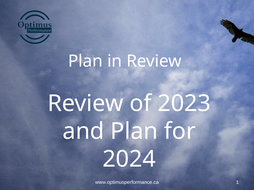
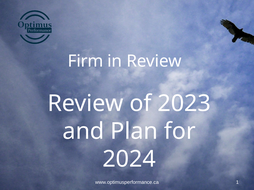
Plan at (85, 61): Plan -> Firm
